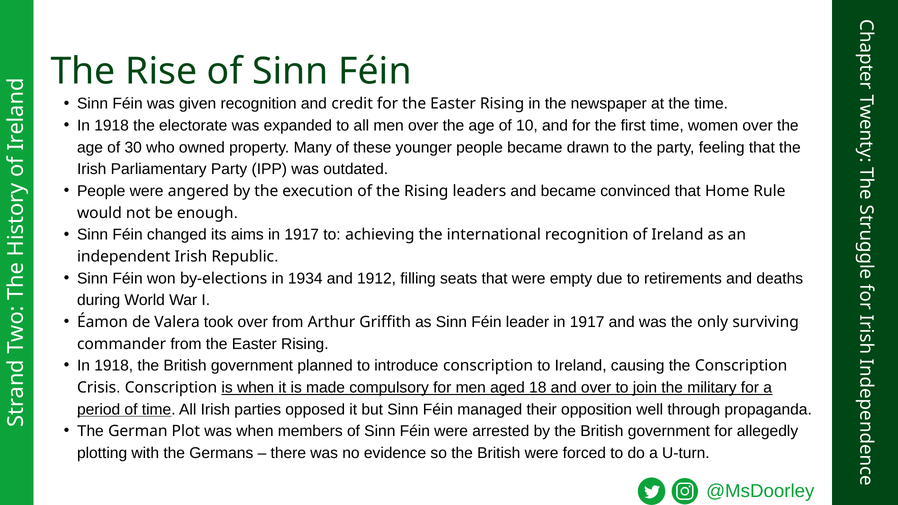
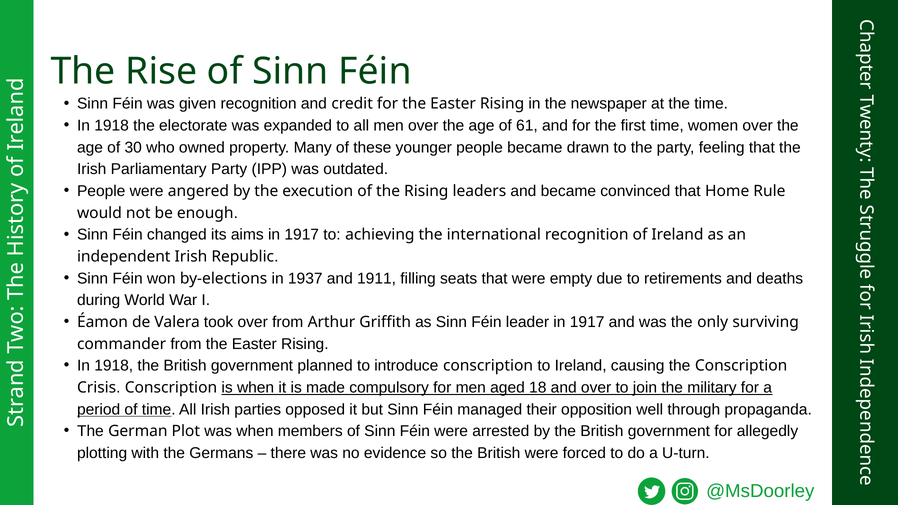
10: 10 -> 61
1934: 1934 -> 1937
1912: 1912 -> 1911
